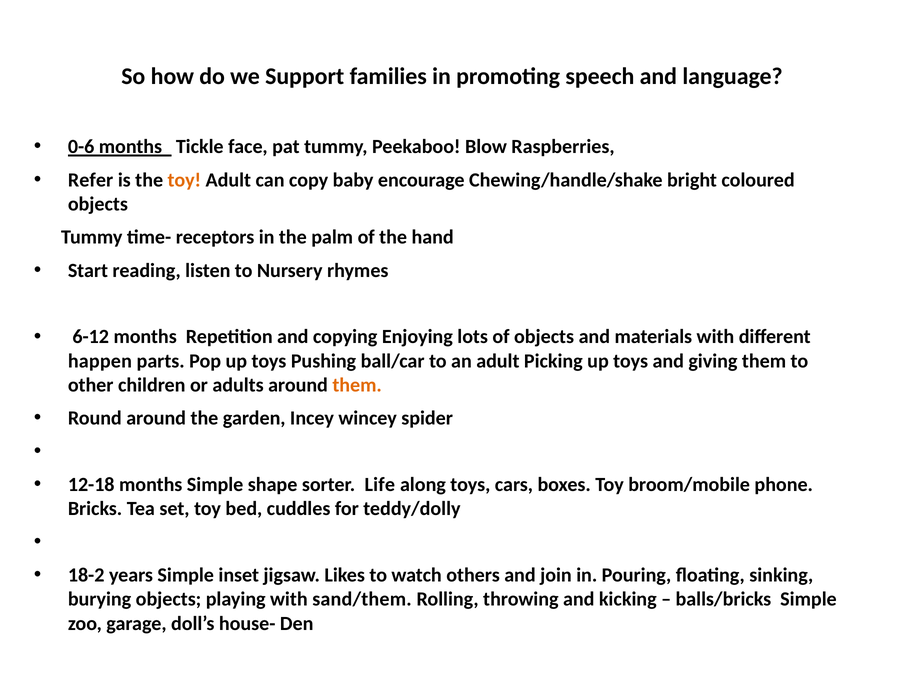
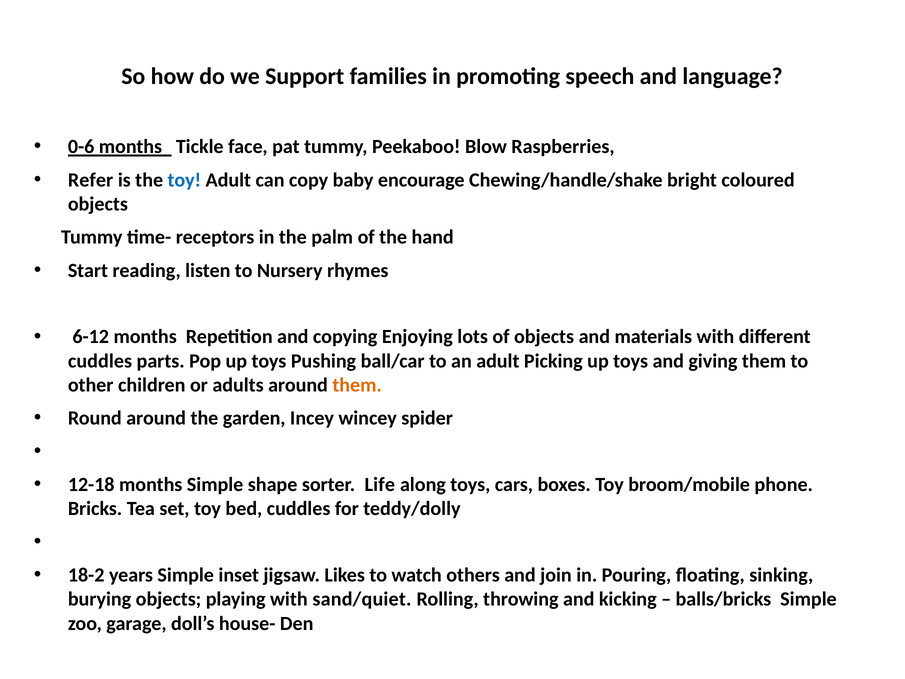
toy at (184, 180) colour: orange -> blue
happen at (100, 361): happen -> cuddles
sand/them: sand/them -> sand/quiet
